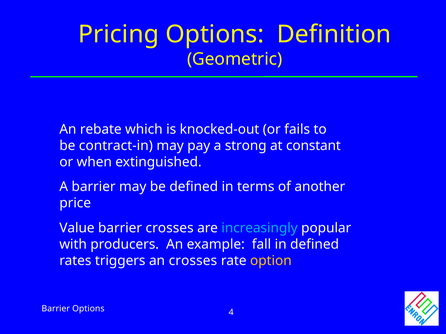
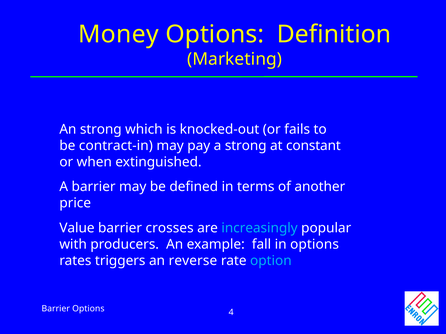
Pricing: Pricing -> Money
Geometric: Geometric -> Marketing
An rebate: rebate -> strong
in defined: defined -> options
an crosses: crosses -> reverse
option colour: yellow -> light blue
